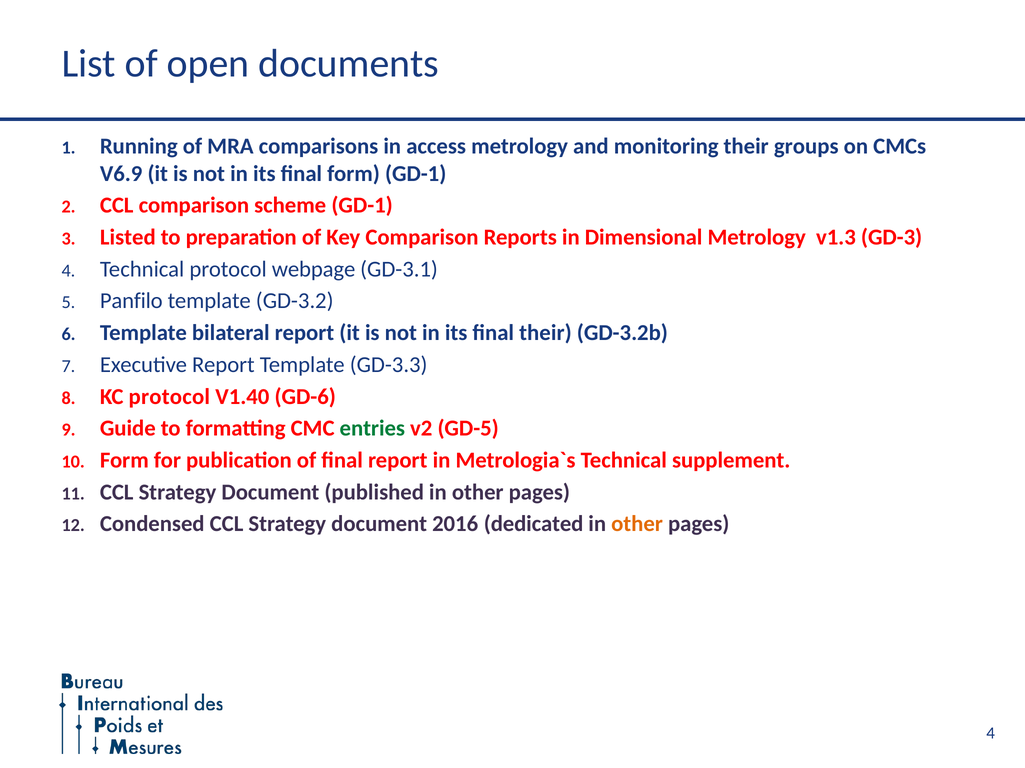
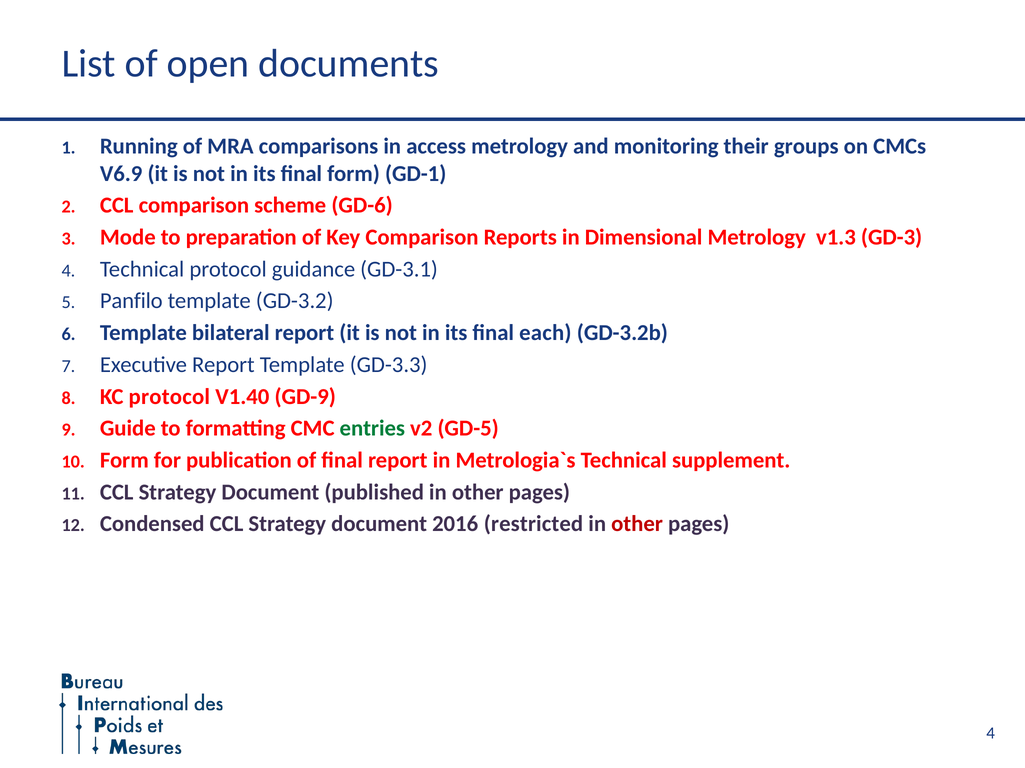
scheme GD-1: GD-1 -> GD-6
Listed: Listed -> Mode
webpage: webpage -> guidance
final their: their -> each
GD-6: GD-6 -> GD-9
dedicated: dedicated -> restricted
other at (637, 524) colour: orange -> red
